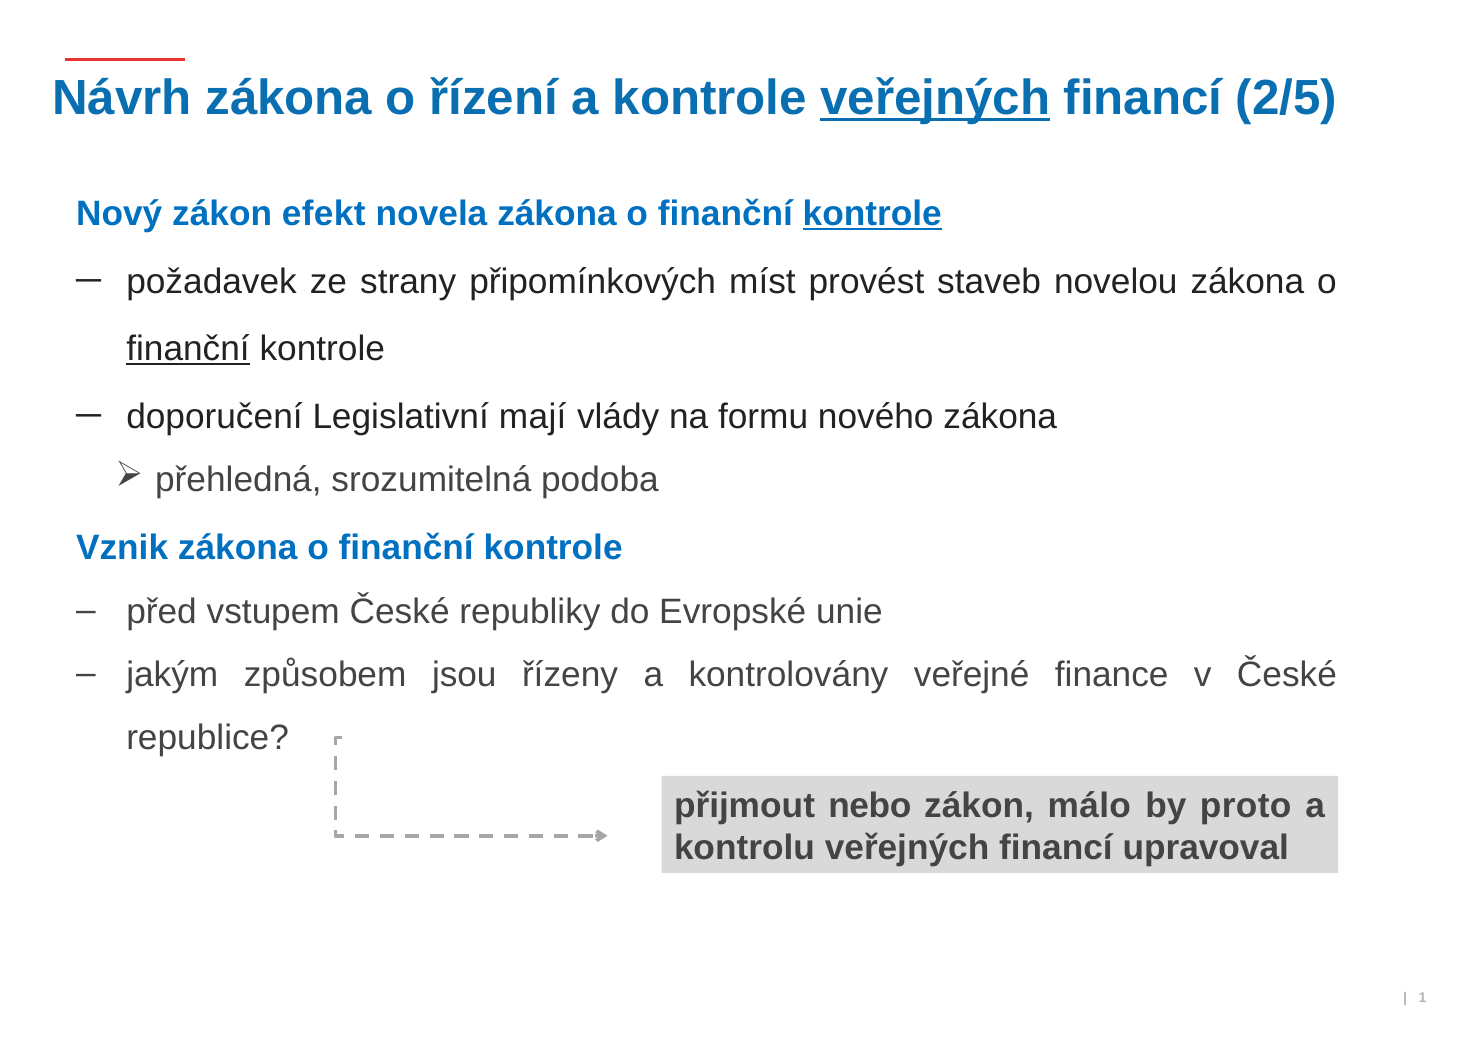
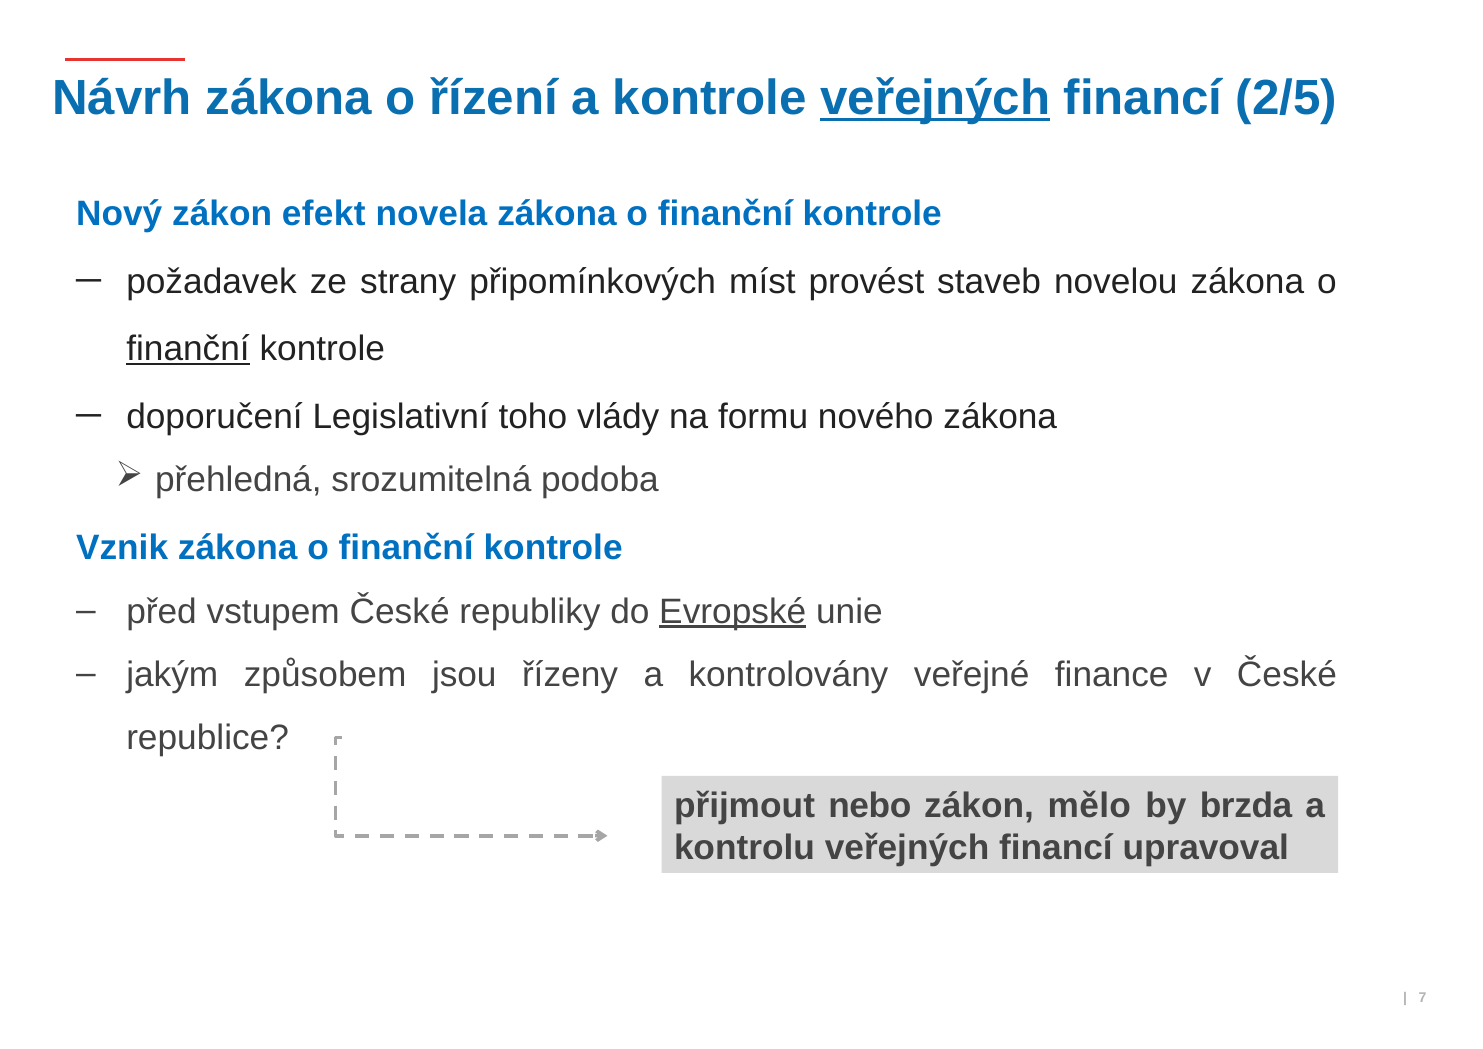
kontrole at (872, 214) underline: present -> none
mají: mají -> toho
Evropské underline: none -> present
málo: málo -> mělo
proto: proto -> brzda
1: 1 -> 7
